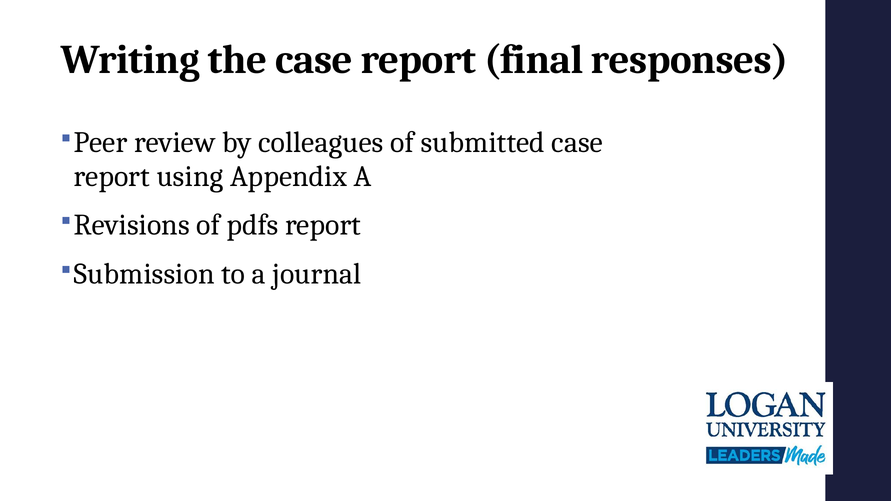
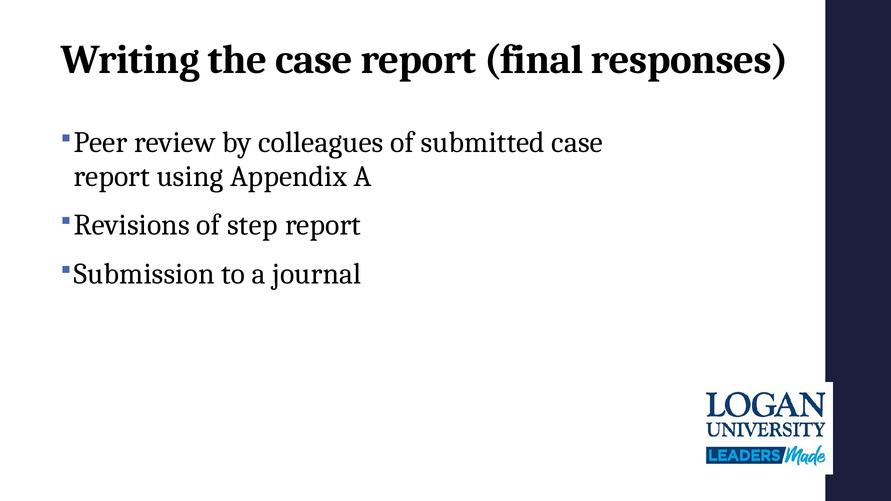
pdfs: pdfs -> step
